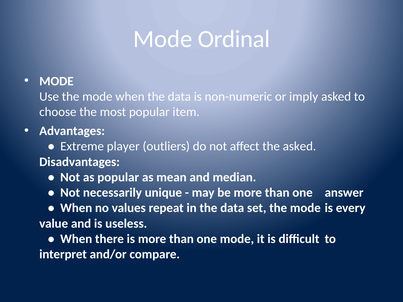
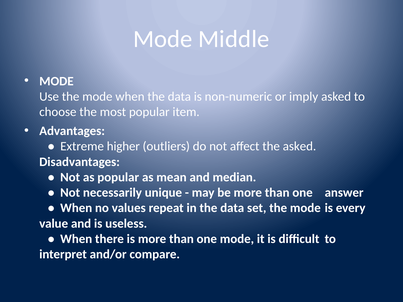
Ordinal: Ordinal -> Middle
player: player -> higher
